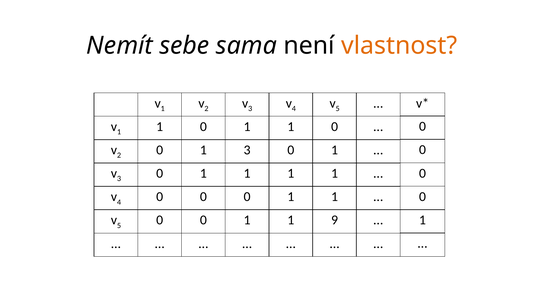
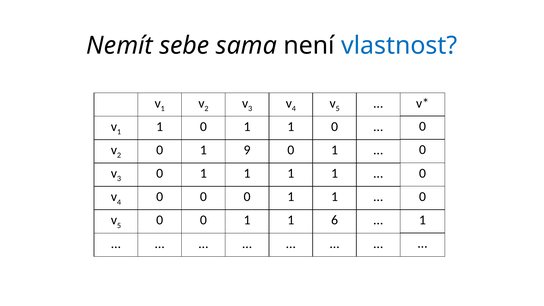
vlastnost colour: orange -> blue
1 3: 3 -> 9
9: 9 -> 6
